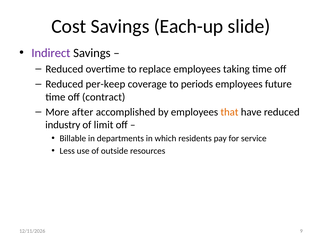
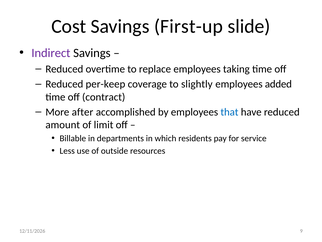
Each-up: Each-up -> First-up
periods: periods -> slightly
future: future -> added
that colour: orange -> blue
industry: industry -> amount
